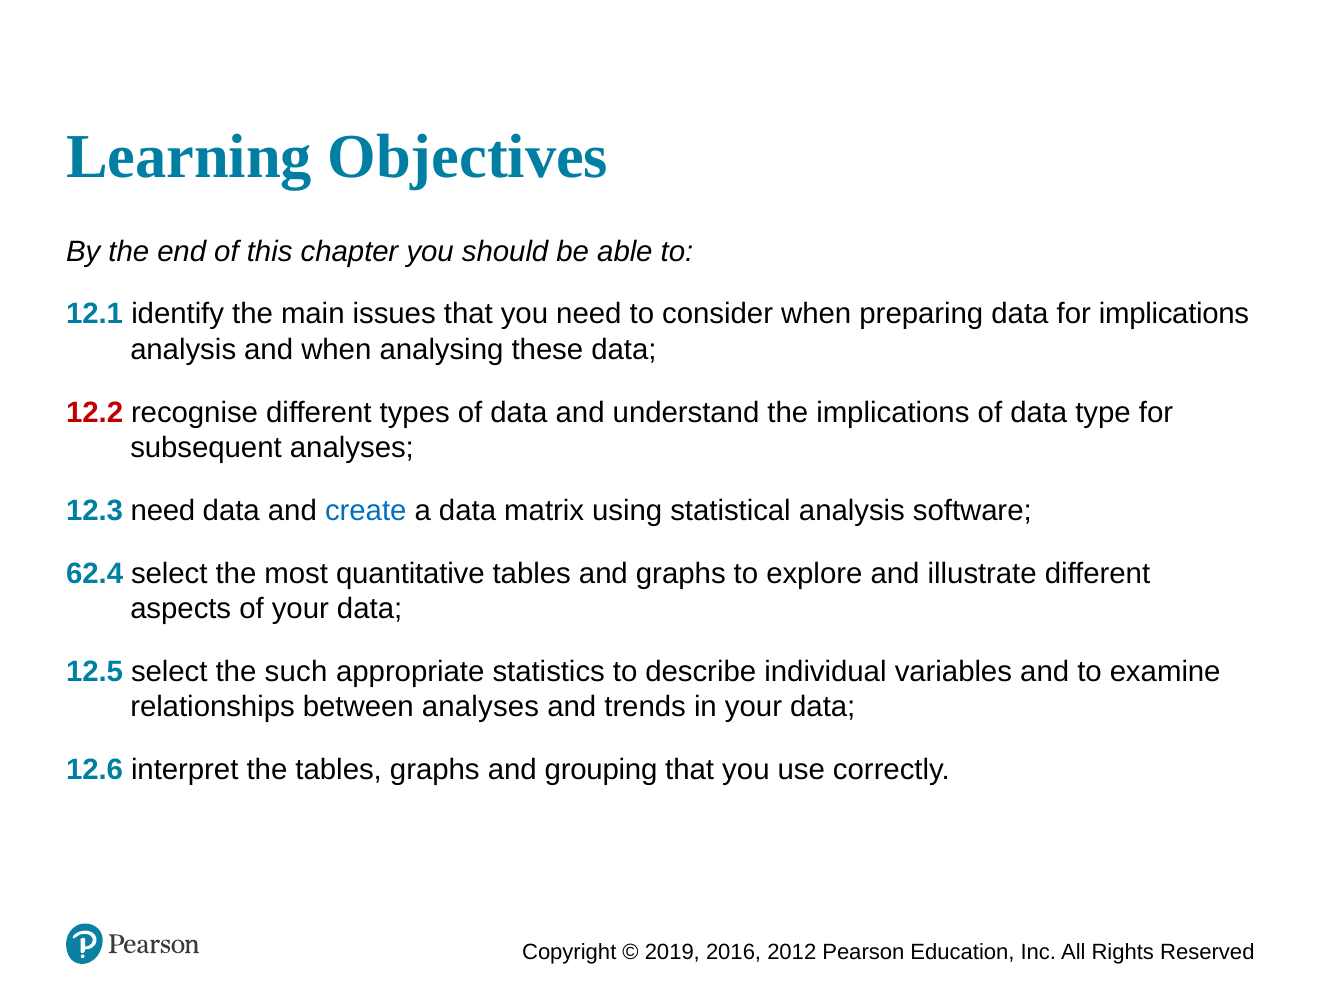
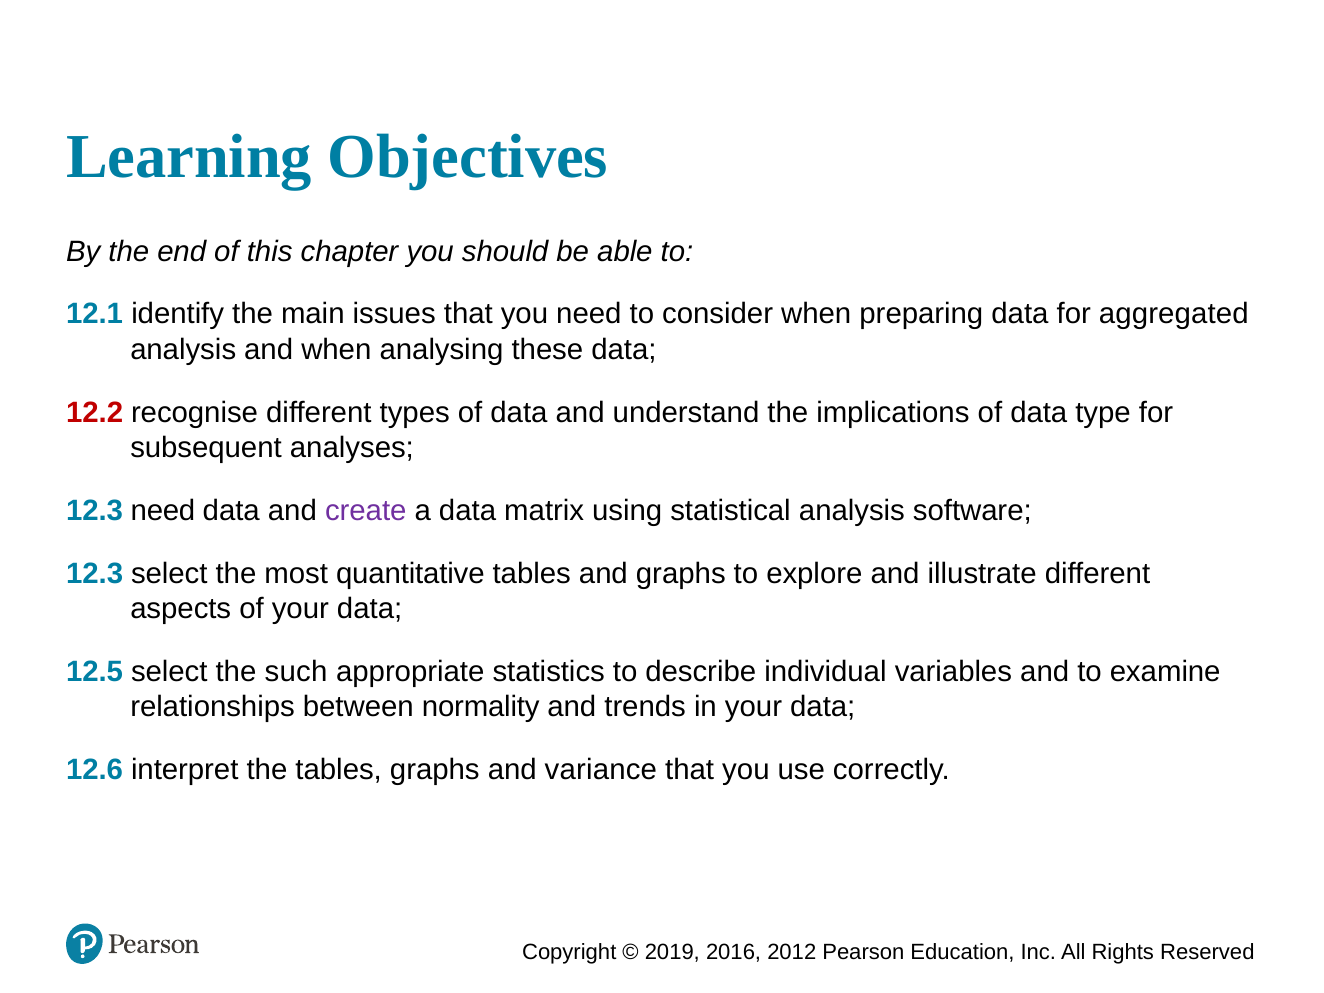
for implications: implications -> aggregated
create colour: blue -> purple
62.4 at (95, 573): 62.4 -> 12.3
between analyses: analyses -> normality
grouping: grouping -> variance
